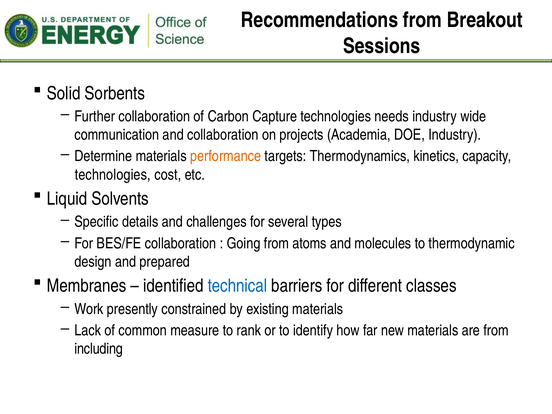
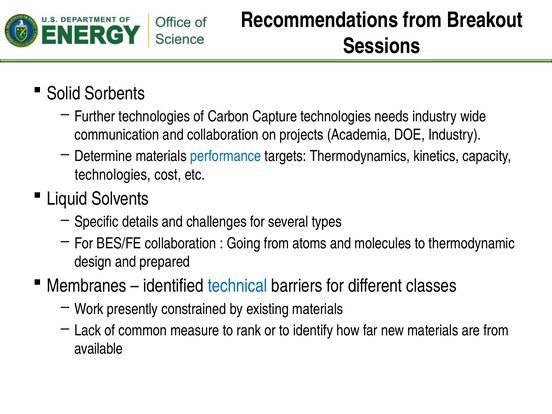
Further collaboration: collaboration -> technologies
performance colour: orange -> blue
including: including -> available
